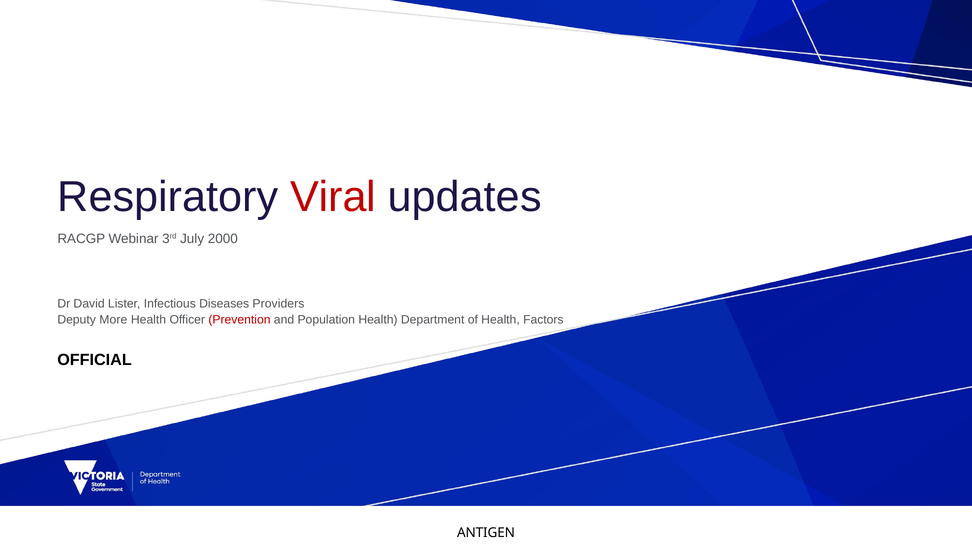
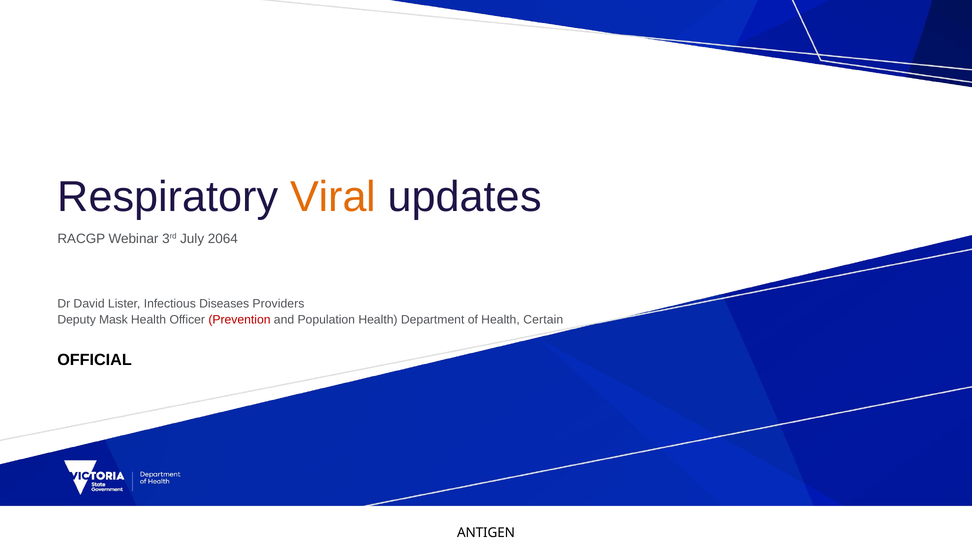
Viral colour: red -> orange
2000: 2000 -> 2064
More: More -> Mask
Factors: Factors -> Certain
